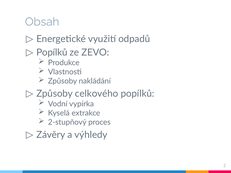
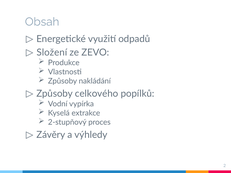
Popílků at (52, 52): Popílků -> Složení
